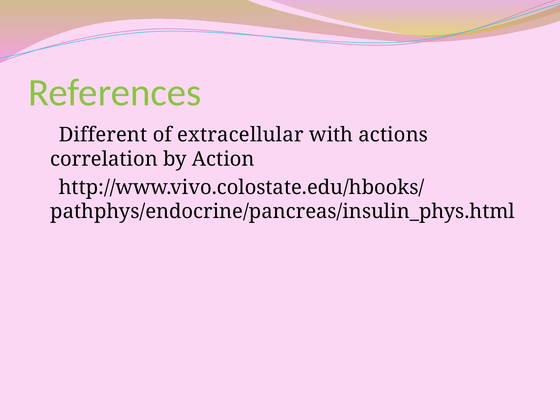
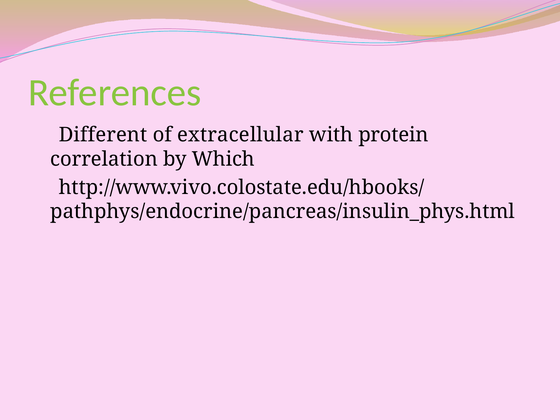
actions: actions -> protein
Action: Action -> Which
